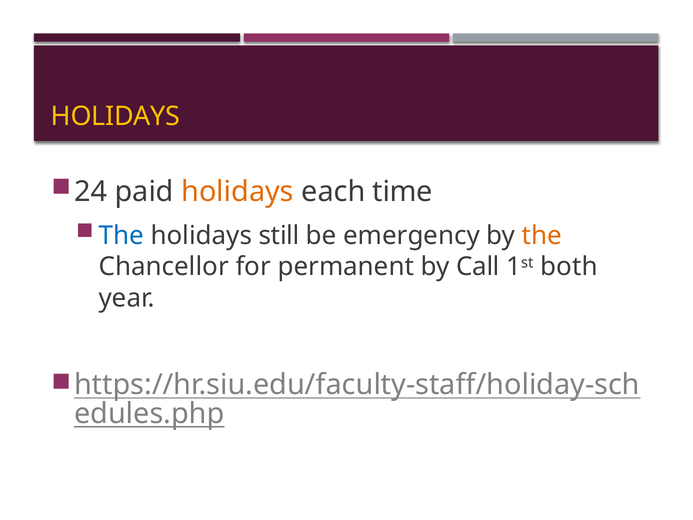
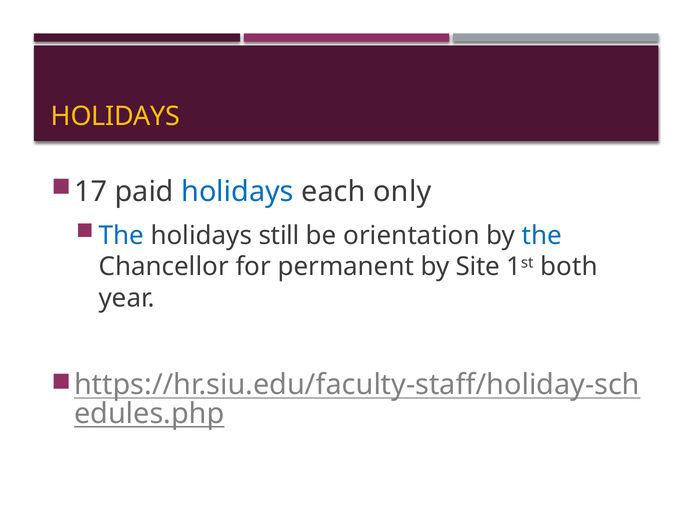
24: 24 -> 17
holidays at (238, 192) colour: orange -> blue
time: time -> only
emergency: emergency -> orientation
the at (542, 235) colour: orange -> blue
Call: Call -> Site
